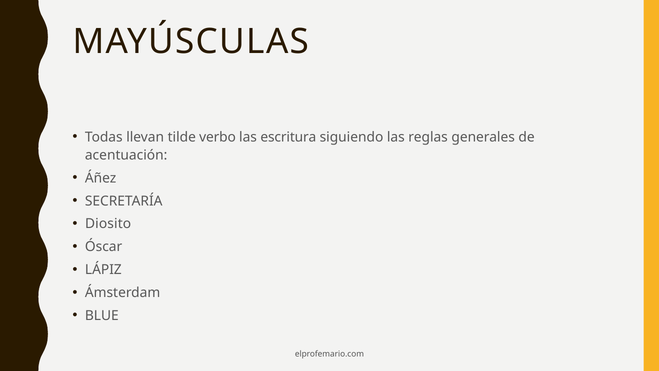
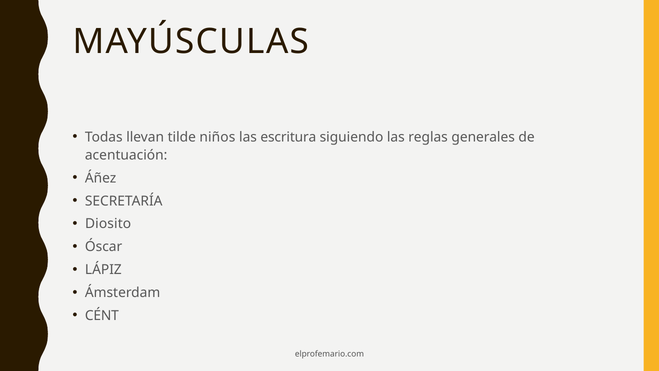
verbo: verbo -> niños
BLUE: BLUE -> CÉNT
